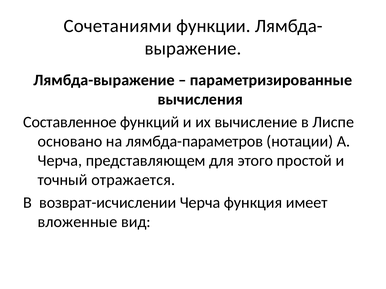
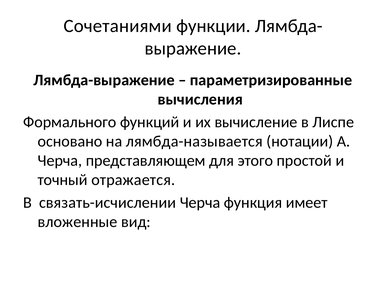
Составленное: Составленное -> Формального
лямбда-параметров: лямбда-параметров -> лямбда-называется
возврат-исчислении: возврат-исчислении -> связать-исчислении
